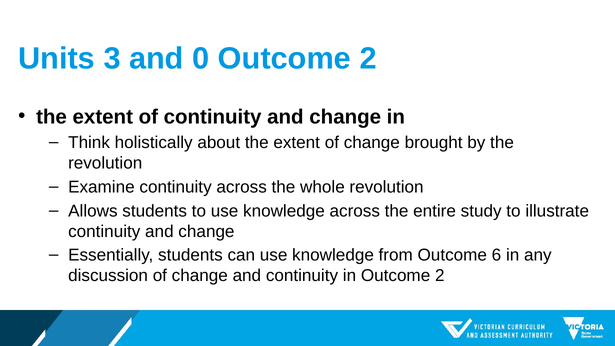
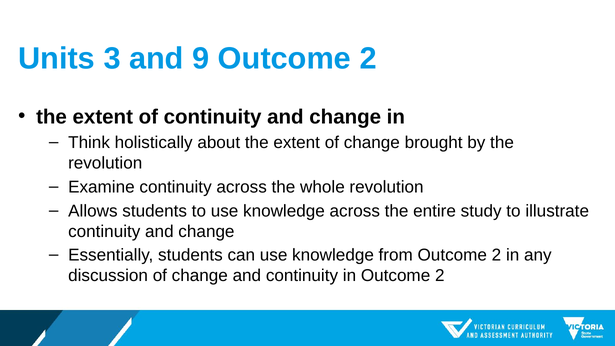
0: 0 -> 9
from Outcome 6: 6 -> 2
